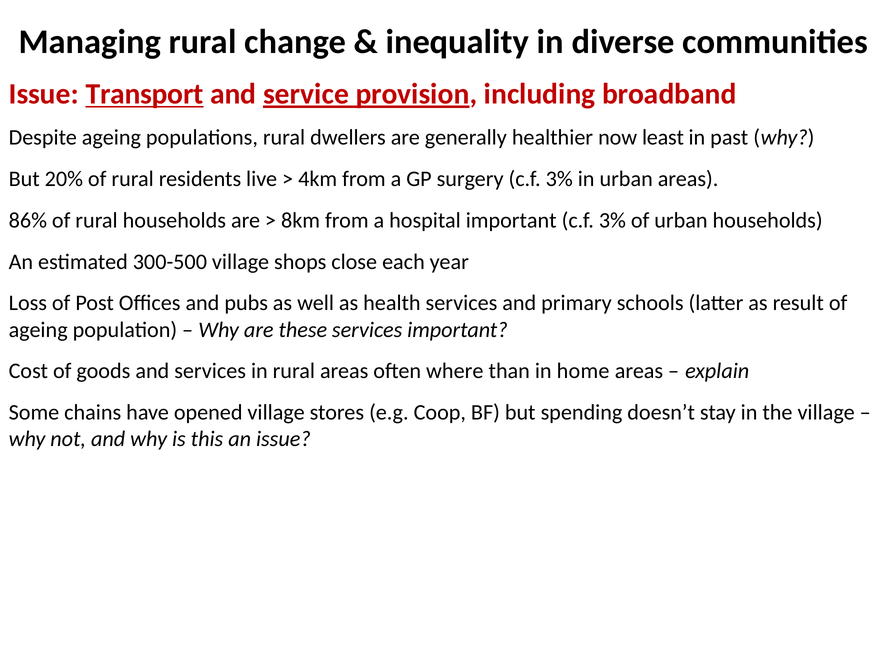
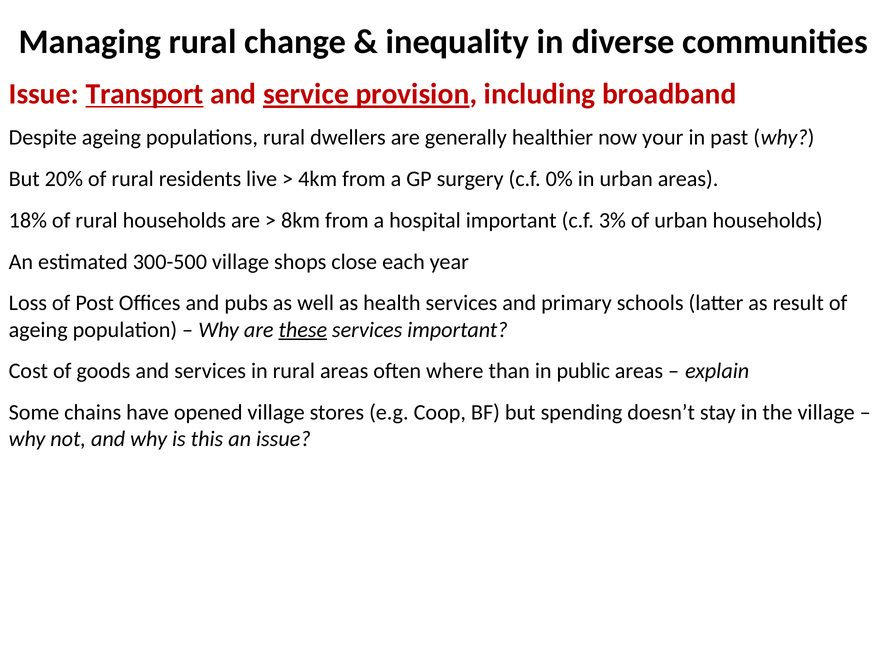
least: least -> your
surgery c.f 3%: 3% -> 0%
86%: 86% -> 18%
these underline: none -> present
home: home -> public
